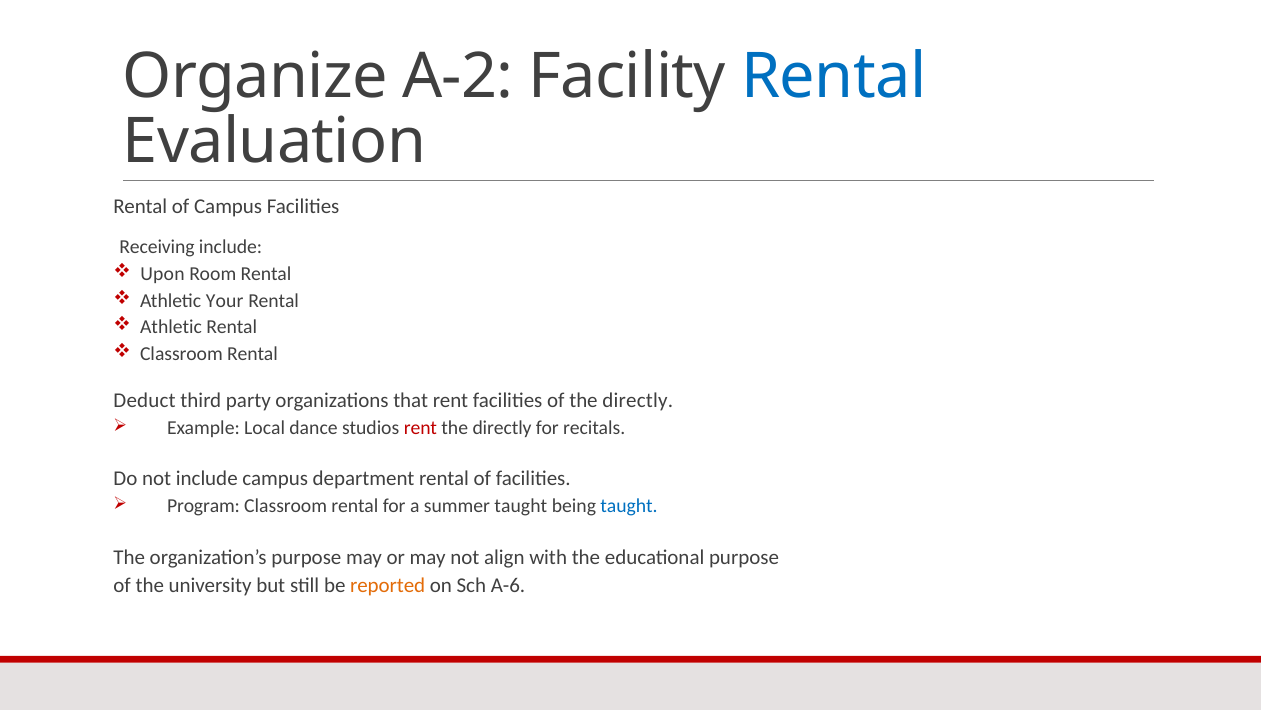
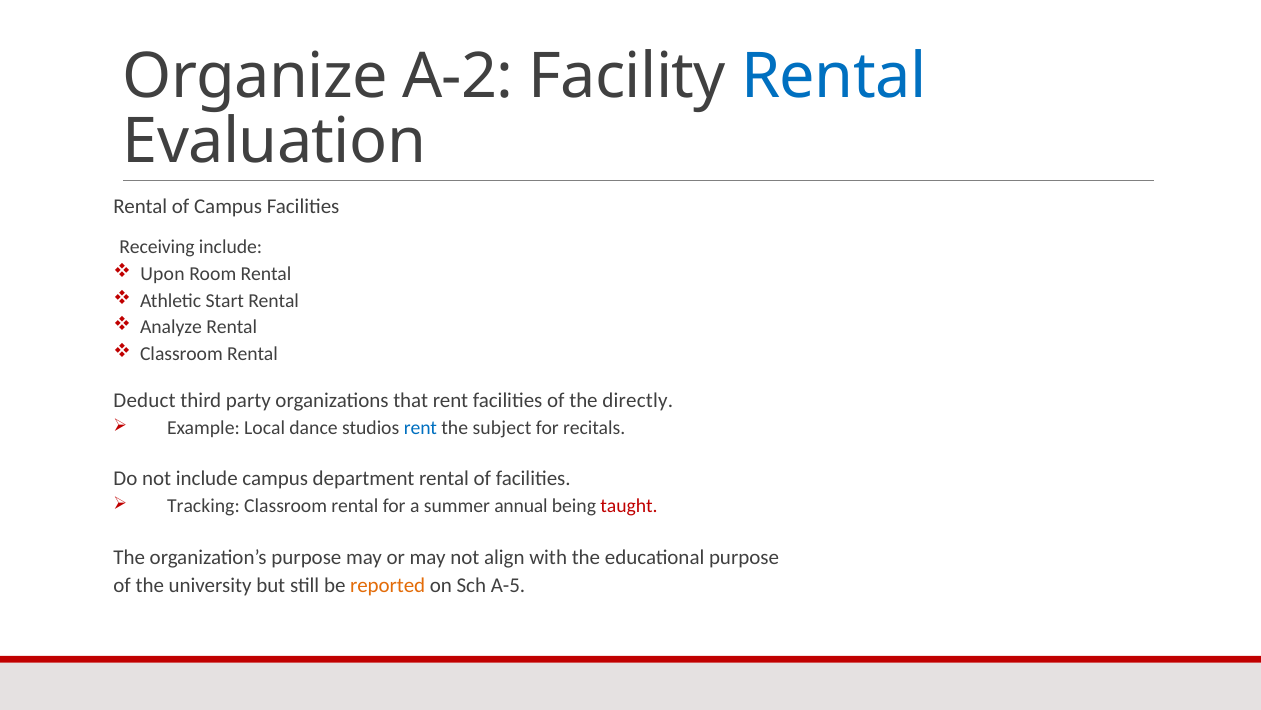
Your: Your -> Start
Athletic at (171, 327): Athletic -> Analyze
rent at (420, 428) colour: red -> blue
directly at (502, 428): directly -> subject
Program: Program -> Tracking
summer taught: taught -> annual
taught at (629, 506) colour: blue -> red
A-6: A-6 -> A-5
